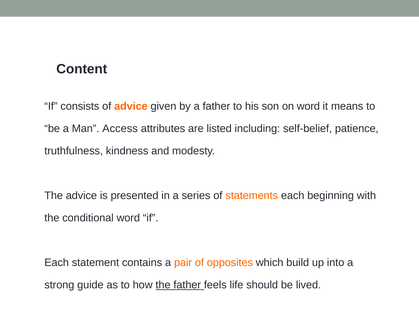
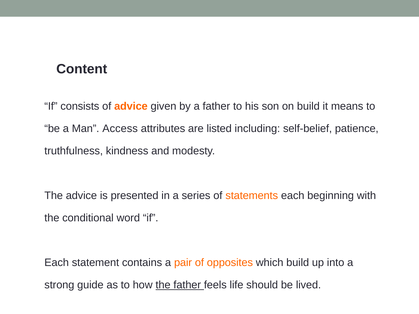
on word: word -> build
